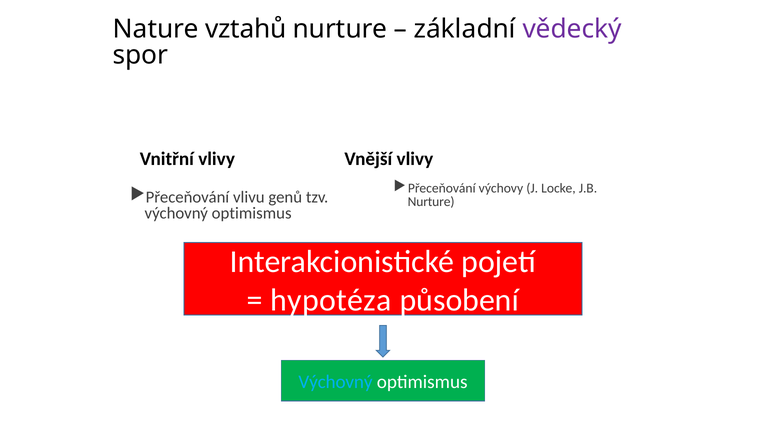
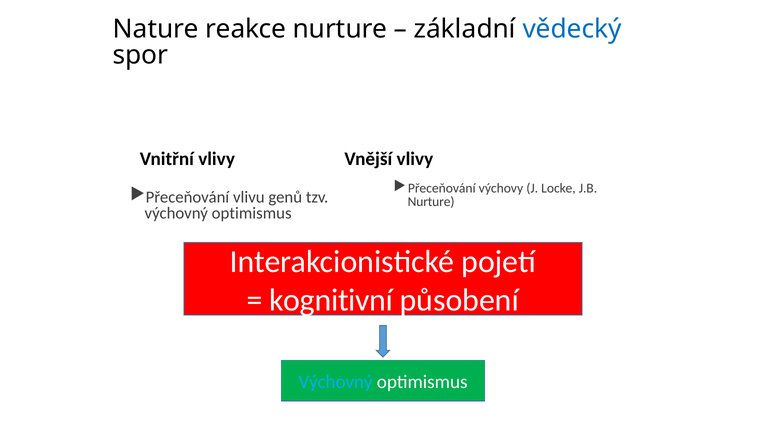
vztahů: vztahů -> reakce
vědecký colour: purple -> blue
hypotéza: hypotéza -> kognitivní
